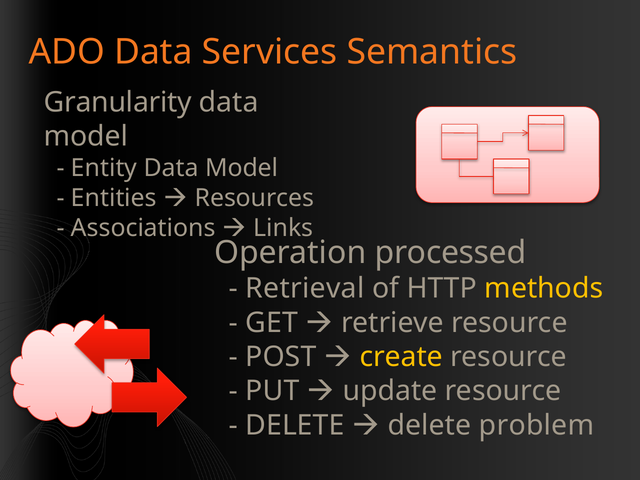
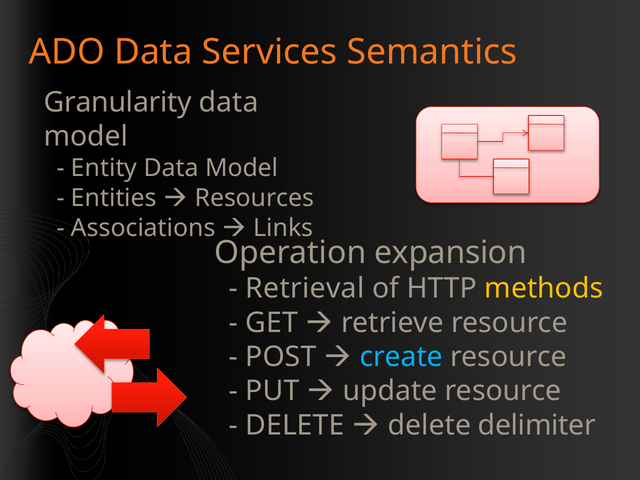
processed: processed -> expansion
create colour: yellow -> light blue
problem: problem -> delimiter
